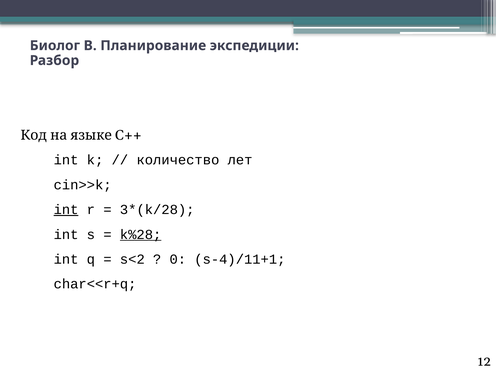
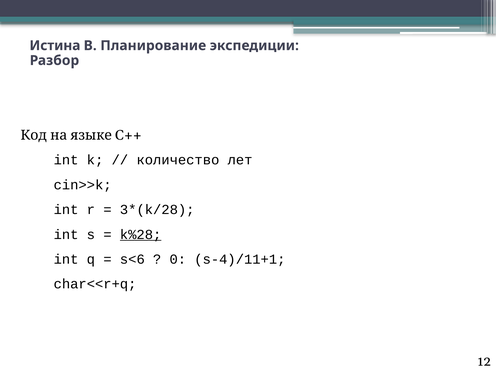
Биолог: Биолог -> Истина
int at (66, 210) underline: present -> none
s<2: s<2 -> s<6
